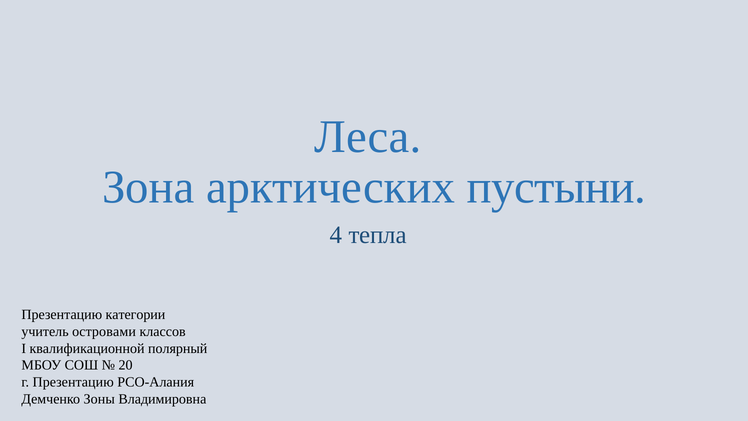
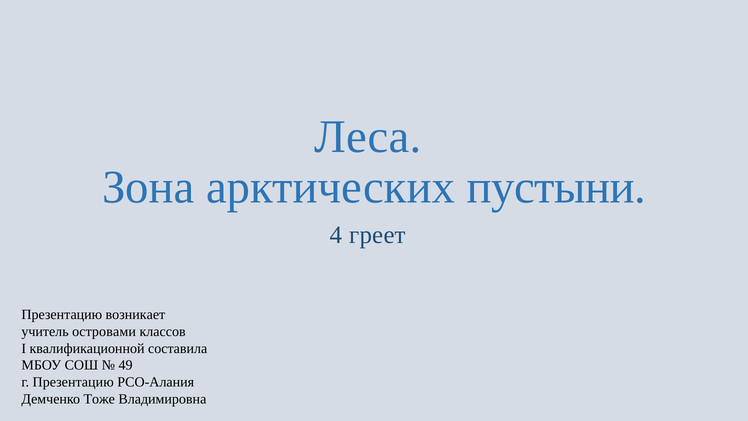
тепла: тепла -> греет
категории: категории -> возникает
полярный: полярный -> составила
20: 20 -> 49
Зоны: Зоны -> Тоже
